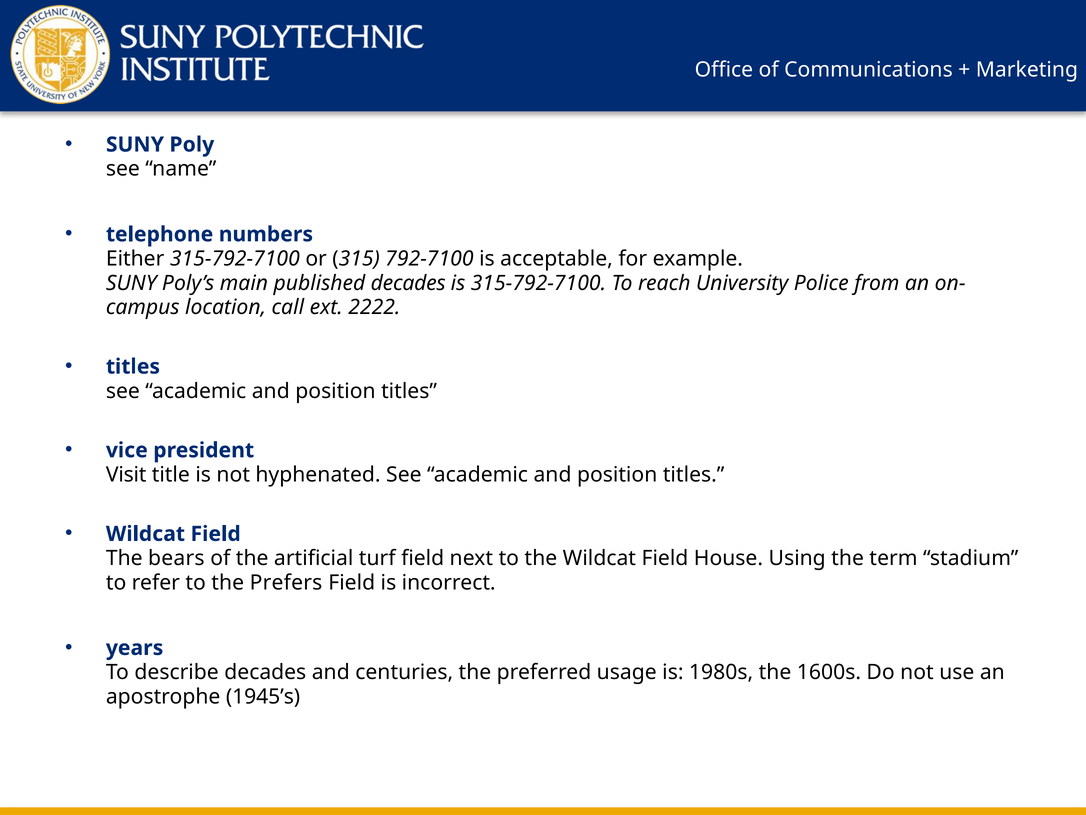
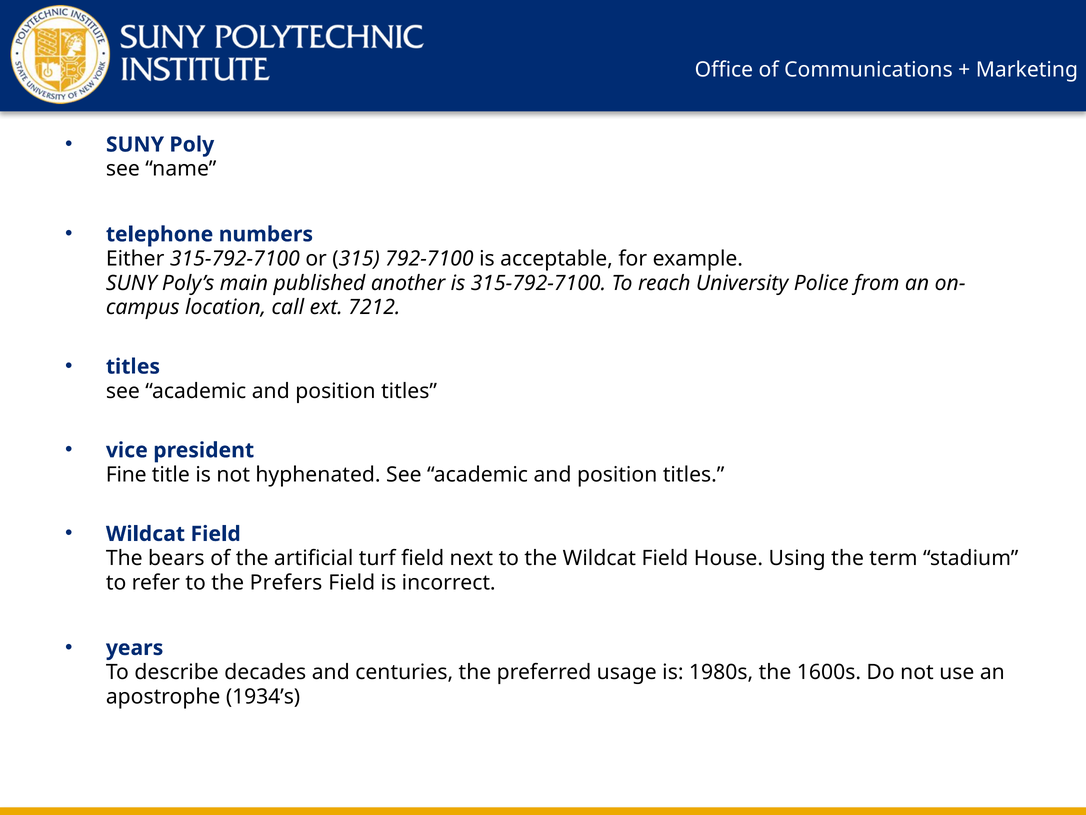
published decades: decades -> another
2222: 2222 -> 7212
Visit: Visit -> Fine
1945’s: 1945’s -> 1934’s
